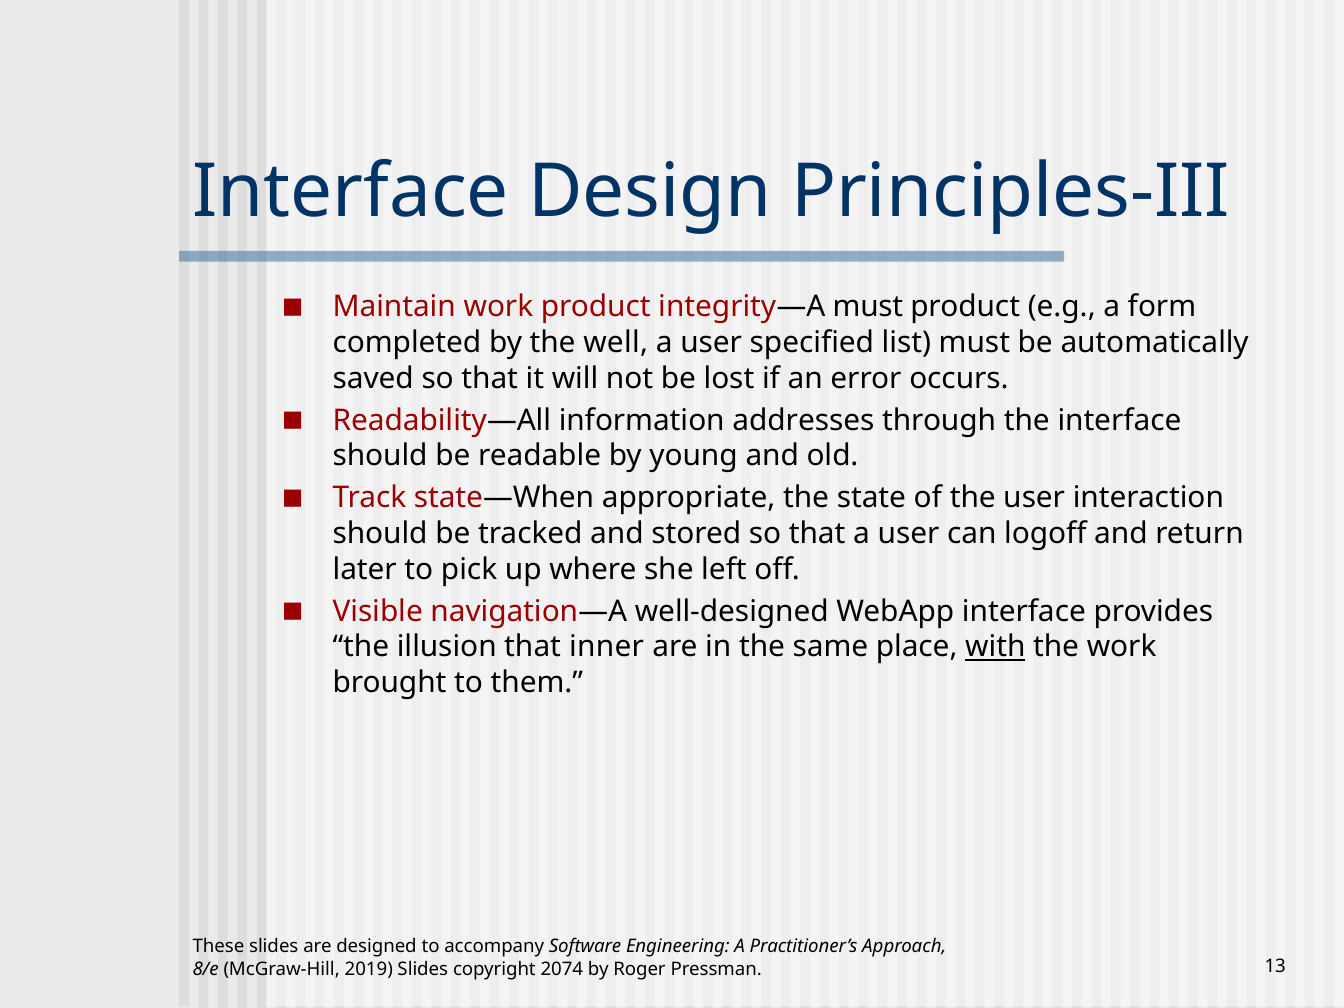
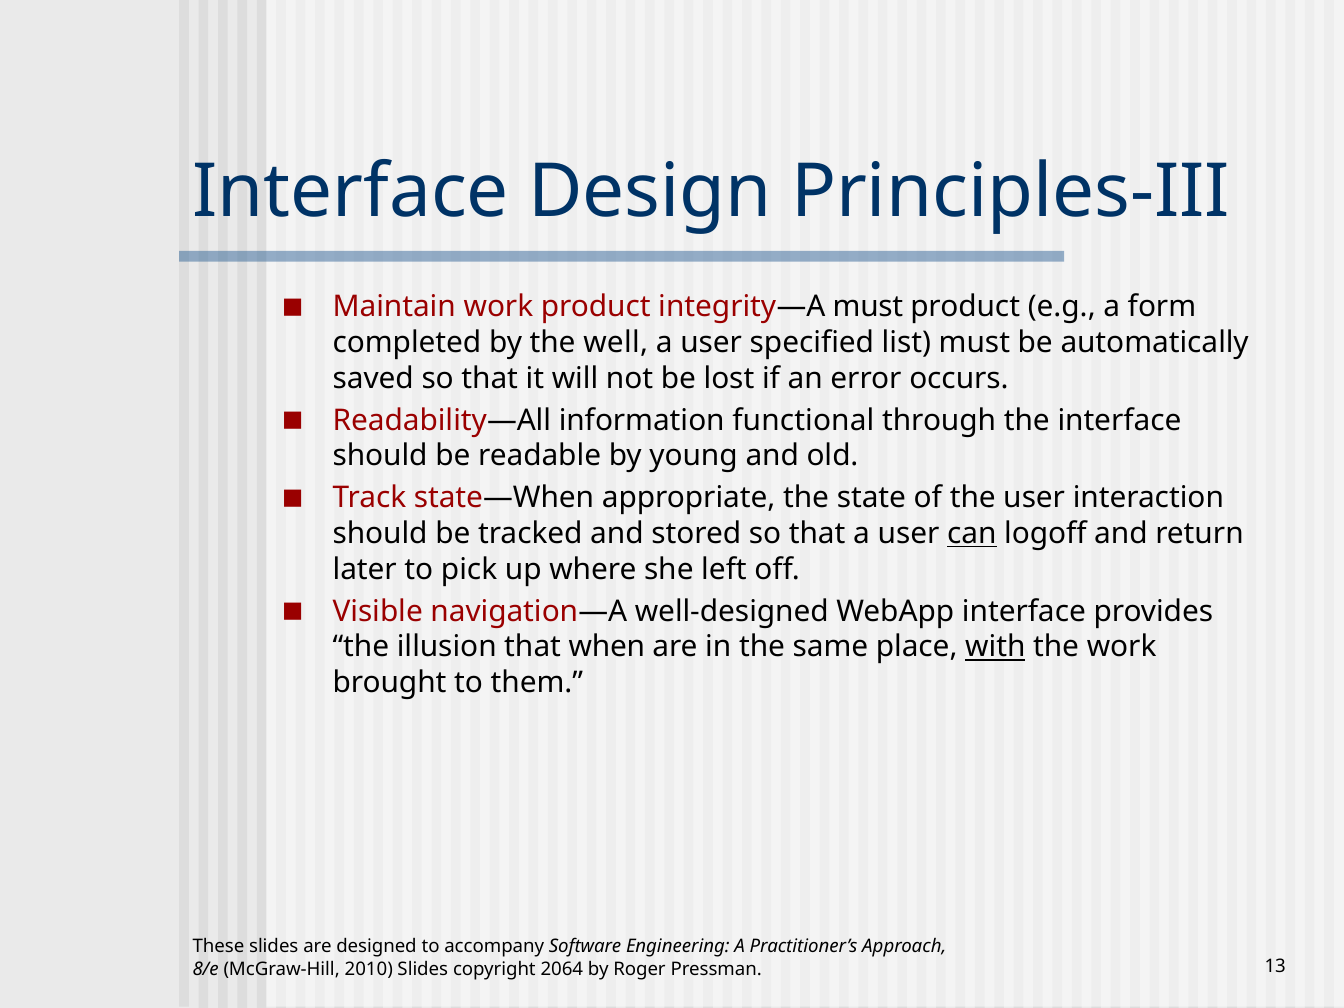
addresses: addresses -> functional
can underline: none -> present
inner: inner -> when
2019: 2019 -> 2010
2074: 2074 -> 2064
